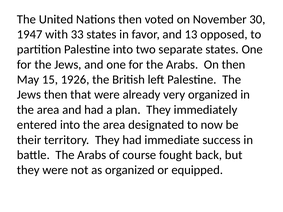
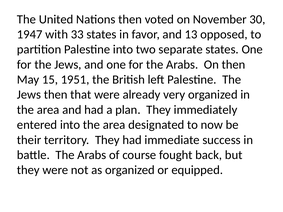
1926: 1926 -> 1951
